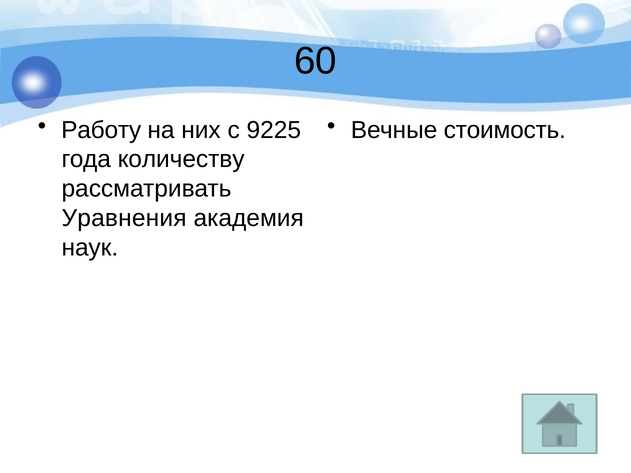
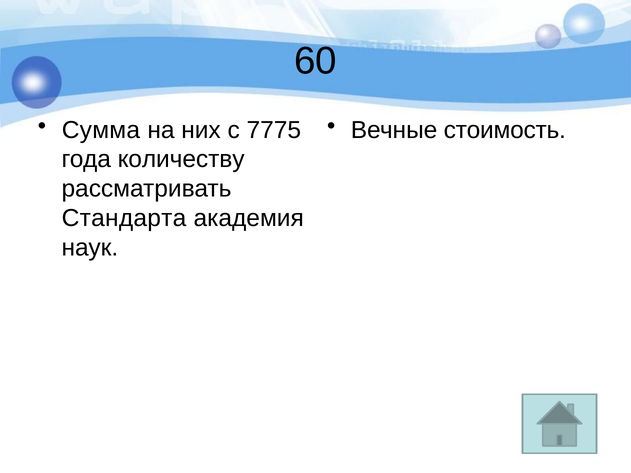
Работу: Работу -> Сумма
9225: 9225 -> 7775
Уравнения: Уравнения -> Стандарта
